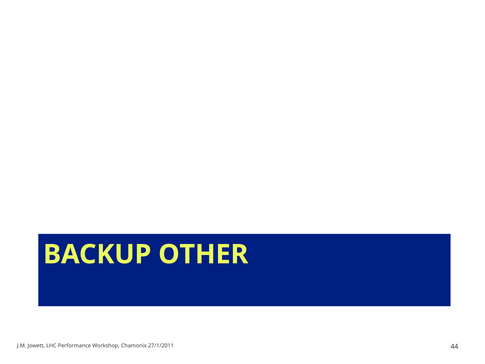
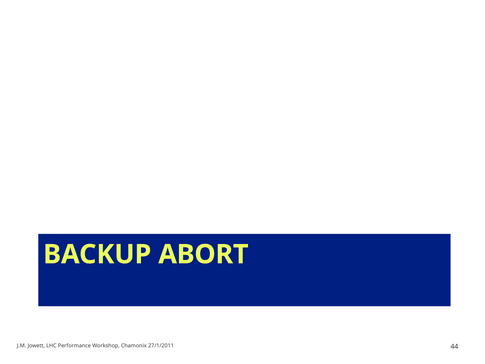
OTHER: OTHER -> ABORT
